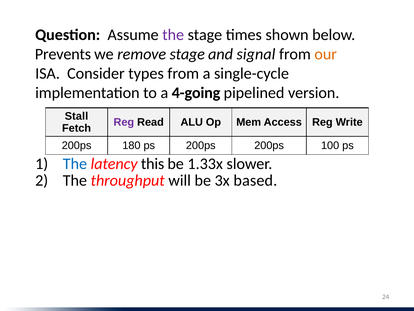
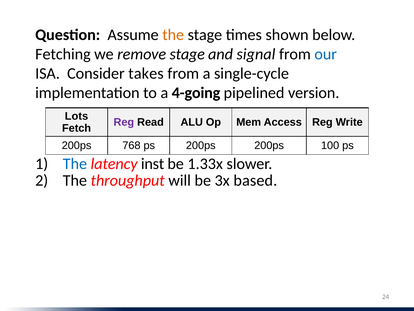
the at (173, 35) colour: purple -> orange
Prevents: Prevents -> Fetching
our colour: orange -> blue
types: types -> takes
Stall: Stall -> Lots
180: 180 -> 768
this: this -> inst
